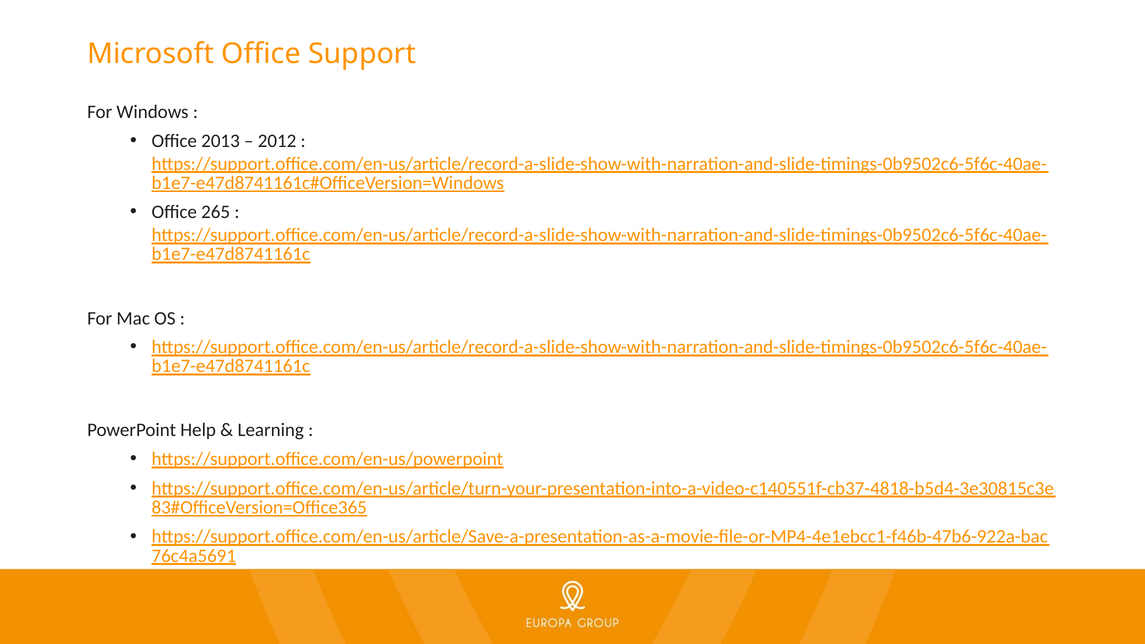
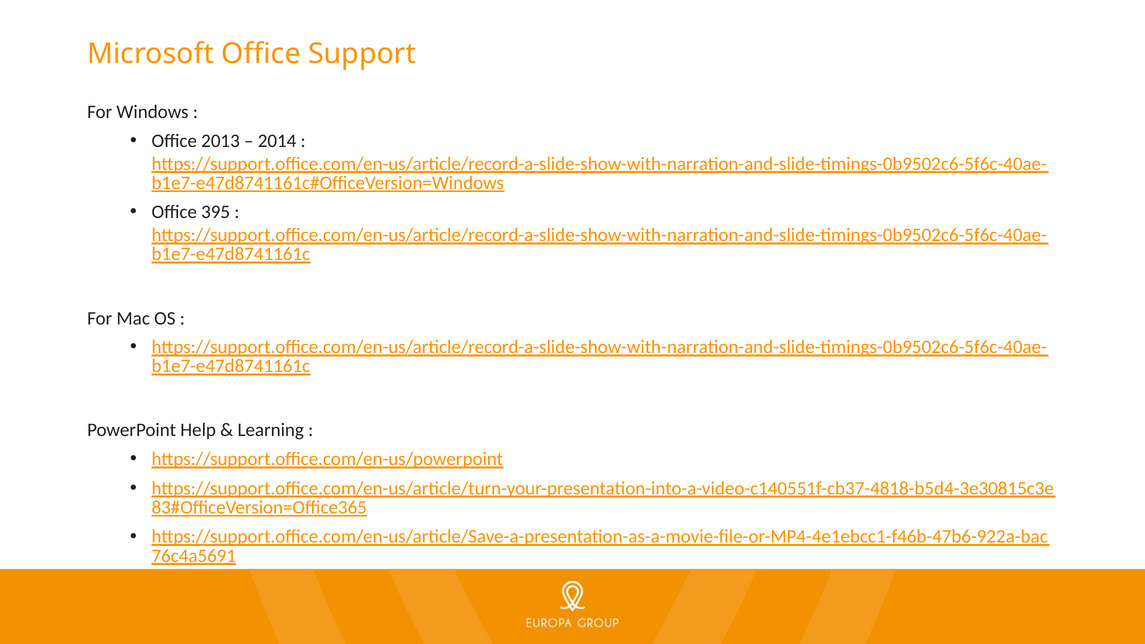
2012: 2012 -> 2014
265: 265 -> 395
